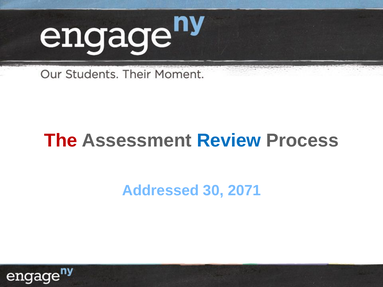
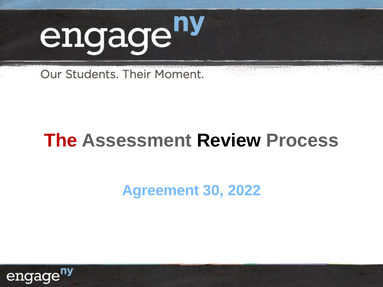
Review colour: blue -> black
Addressed: Addressed -> Agreement
2071: 2071 -> 2022
